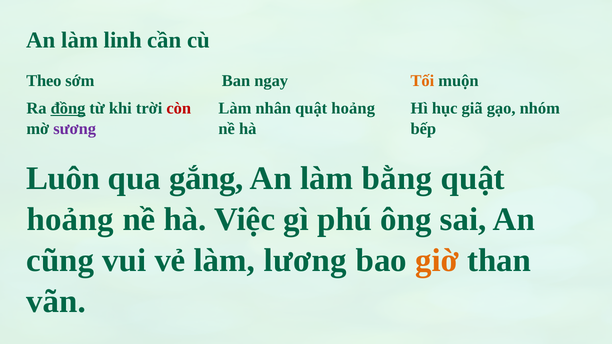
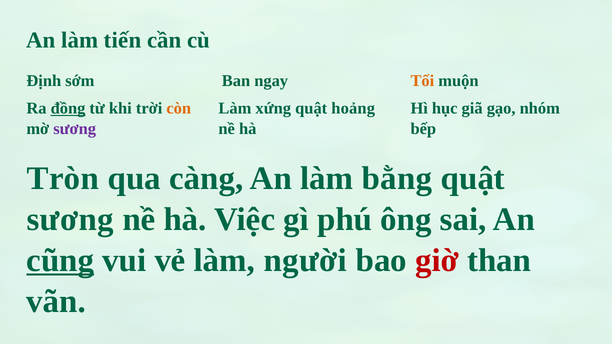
linh: linh -> tiến
Theo: Theo -> Định
còn colour: red -> orange
nhân: nhân -> xứng
Luôn: Luôn -> Tròn
gắng: gắng -> càng
hoảng at (70, 219): hoảng -> sương
cũng underline: none -> present
lương: lương -> người
giờ colour: orange -> red
